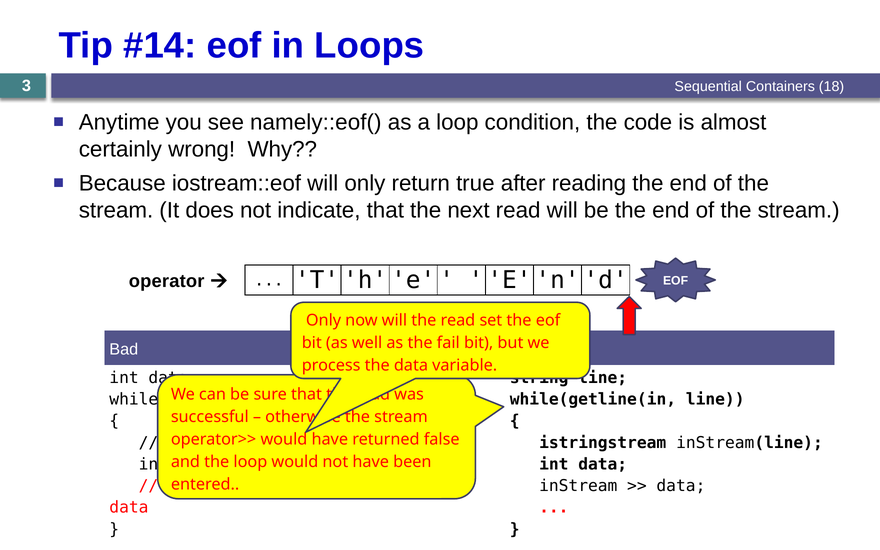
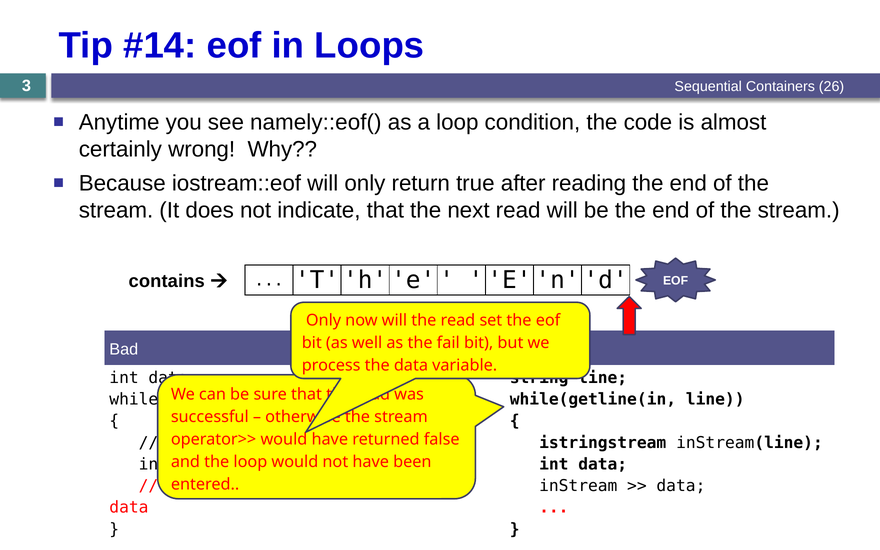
18: 18 -> 26
operator: operator -> contains
